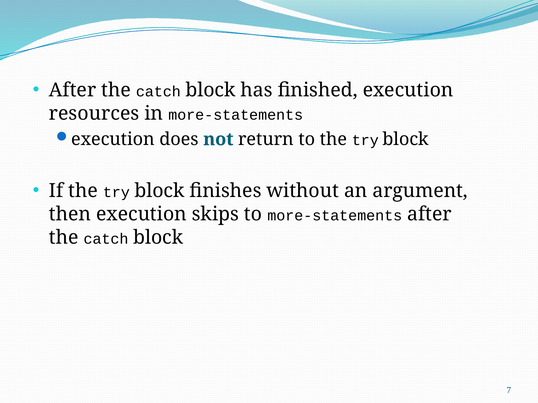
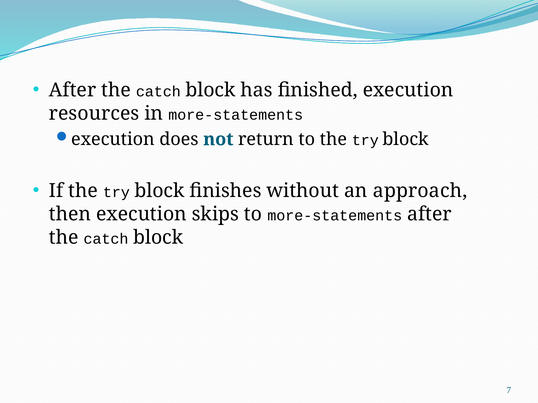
argument: argument -> approach
